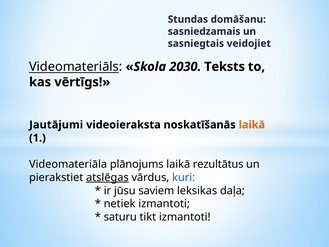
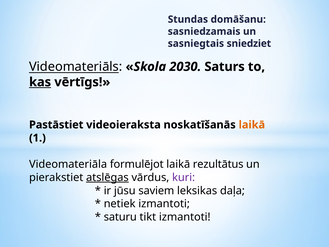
veidojiet: veidojiet -> sniedziet
Teksts: Teksts -> Saturs
kas underline: none -> present
Jautājumi: Jautājumi -> Pastāstiet
plānojums: plānojums -> formulējot
kuri colour: blue -> purple
